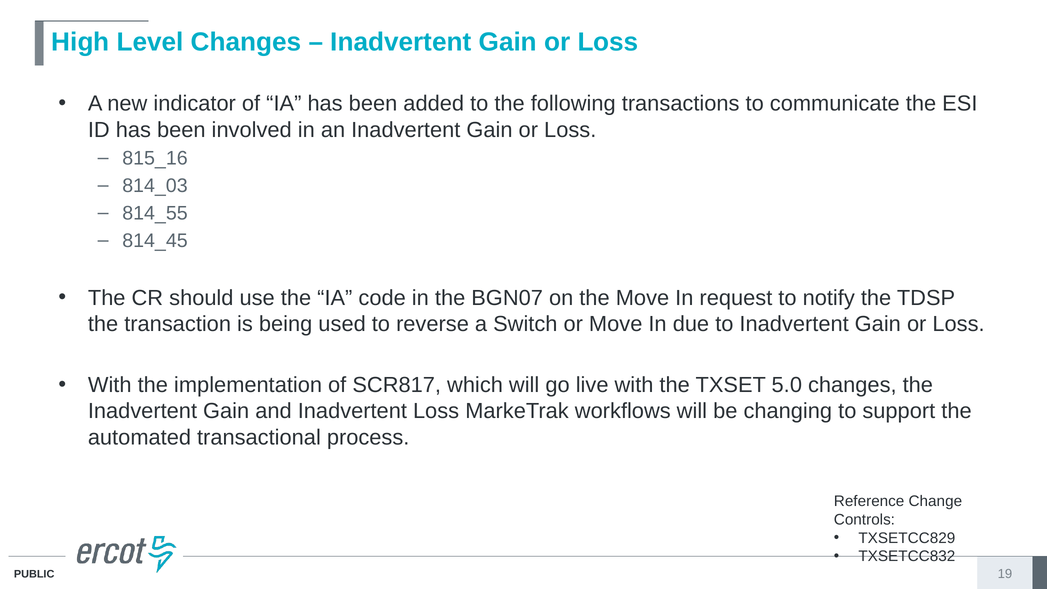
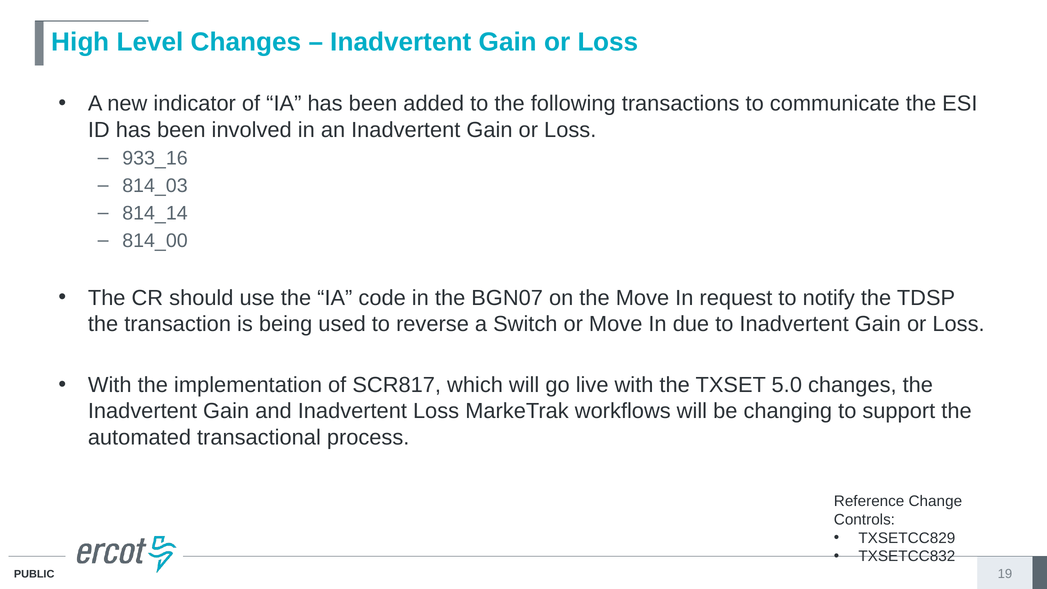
815_16: 815_16 -> 933_16
814_55: 814_55 -> 814_14
814_45: 814_45 -> 814_00
